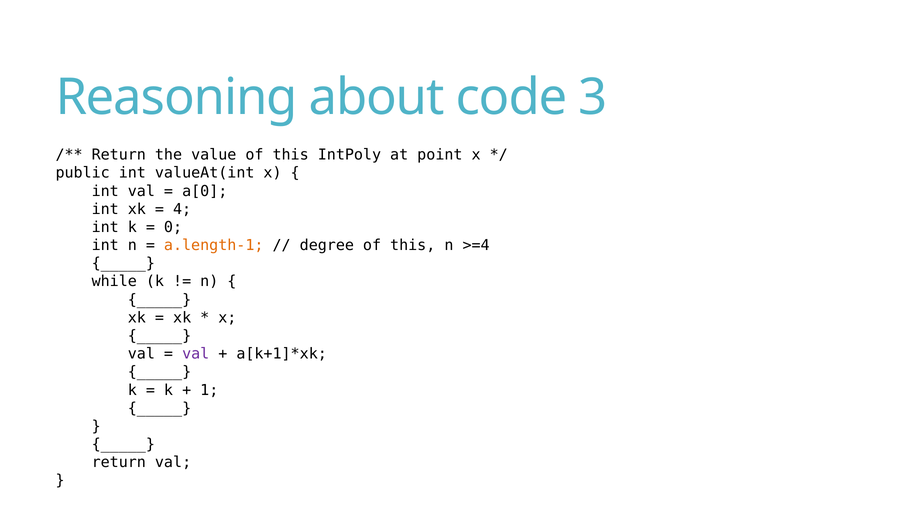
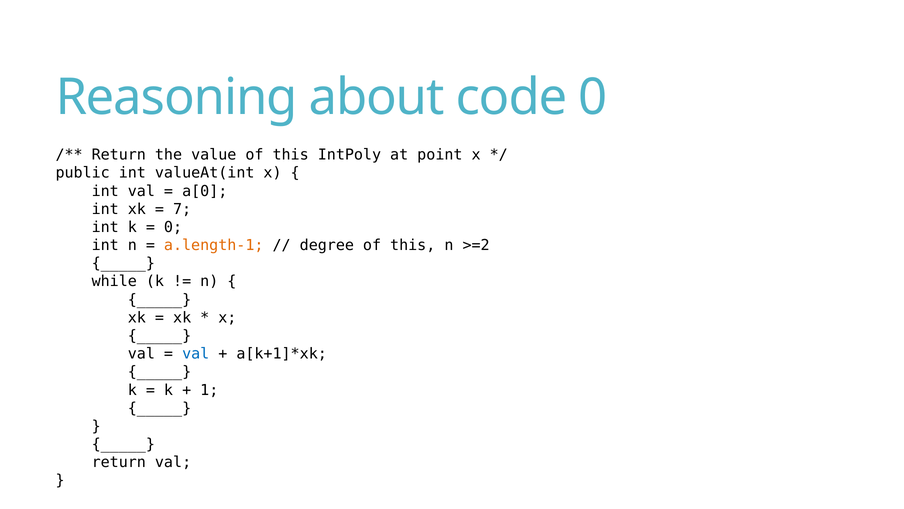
code 3: 3 -> 0
4: 4 -> 7
>=4: >=4 -> >=2
val at (196, 354) colour: purple -> blue
